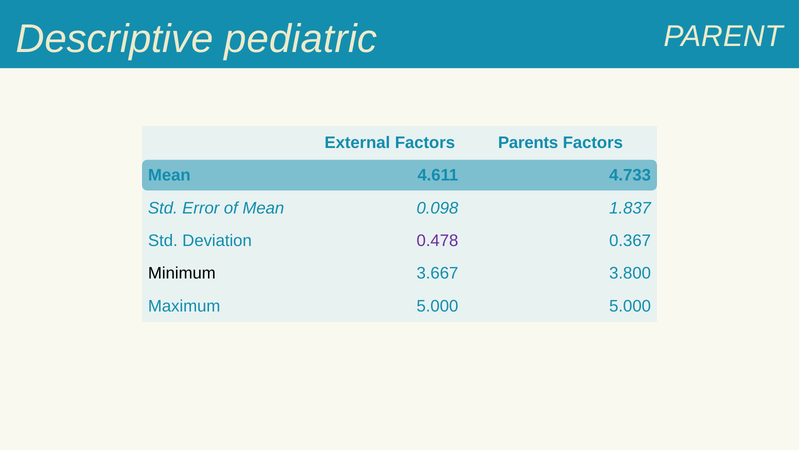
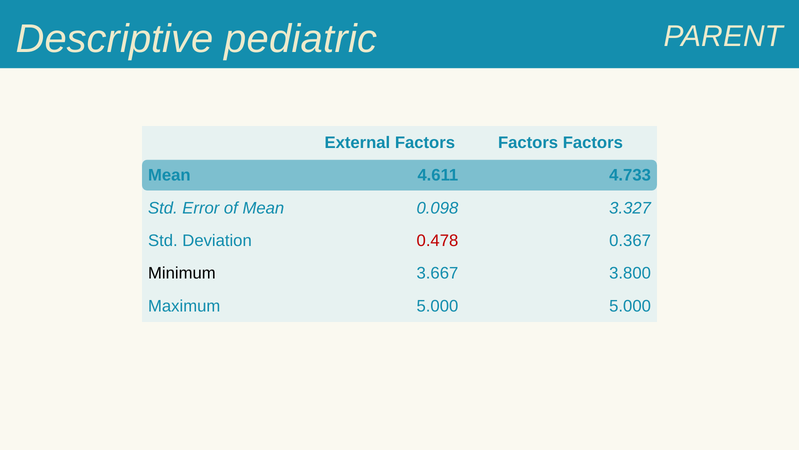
External Factors Parents: Parents -> Factors
1.837: 1.837 -> 3.327
0.478 colour: purple -> red
